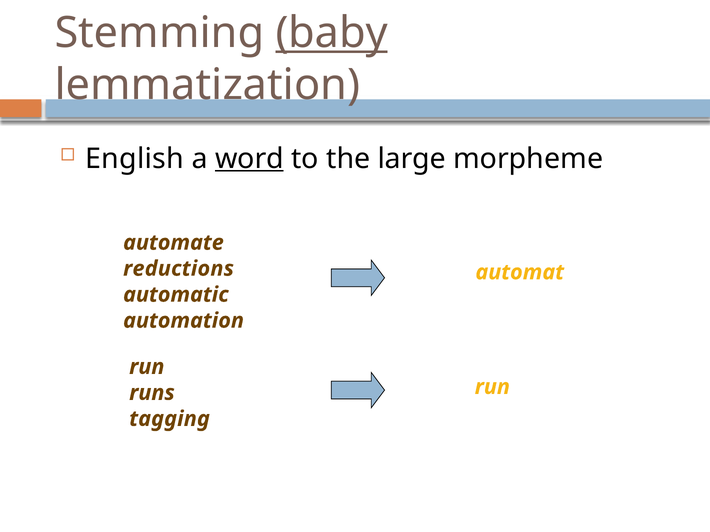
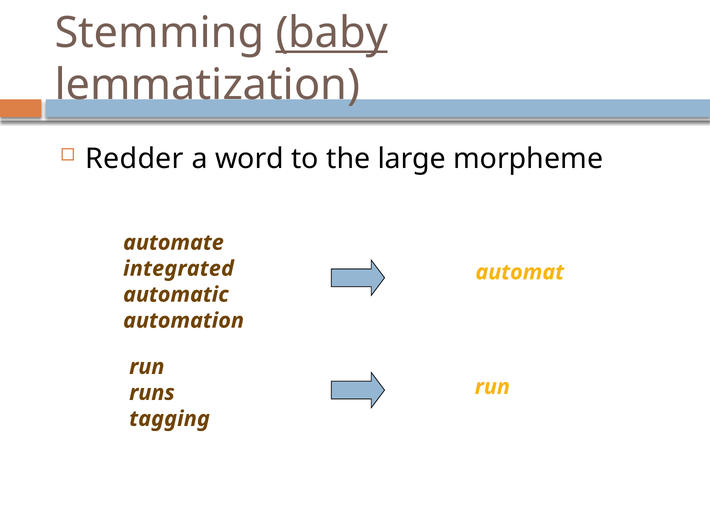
English: English -> Redder
word underline: present -> none
reductions: reductions -> integrated
